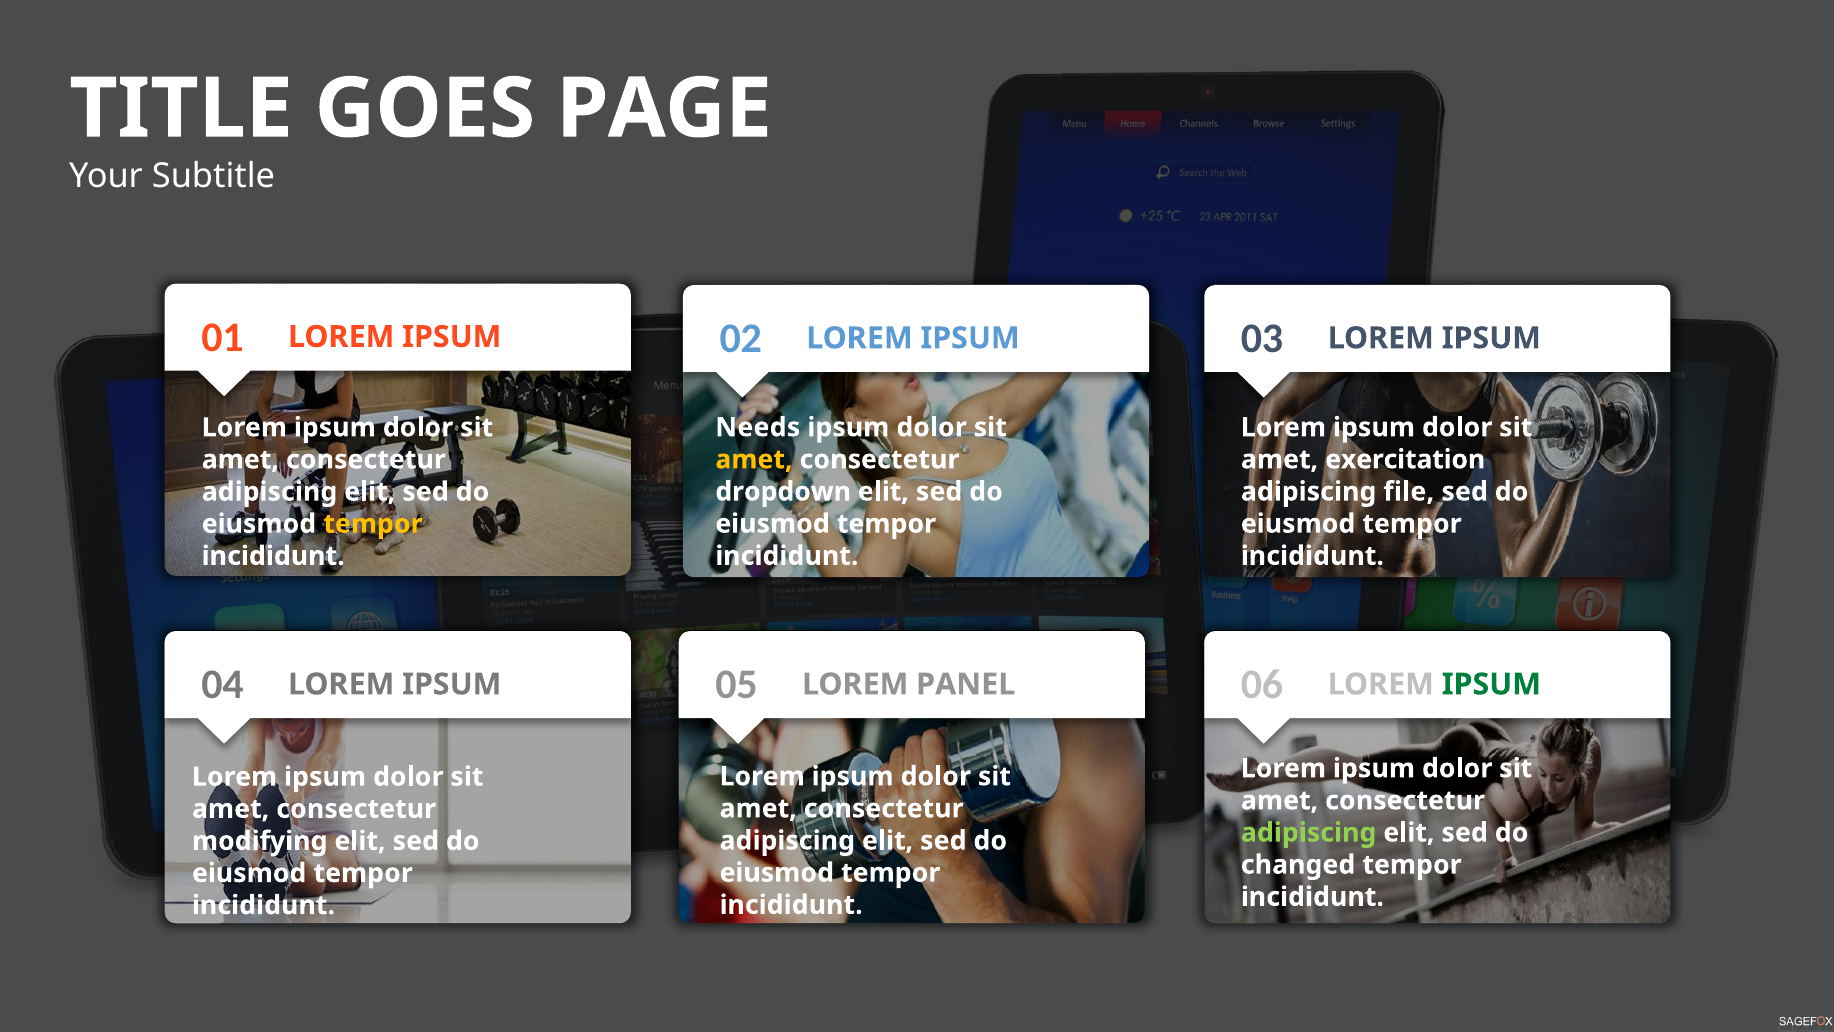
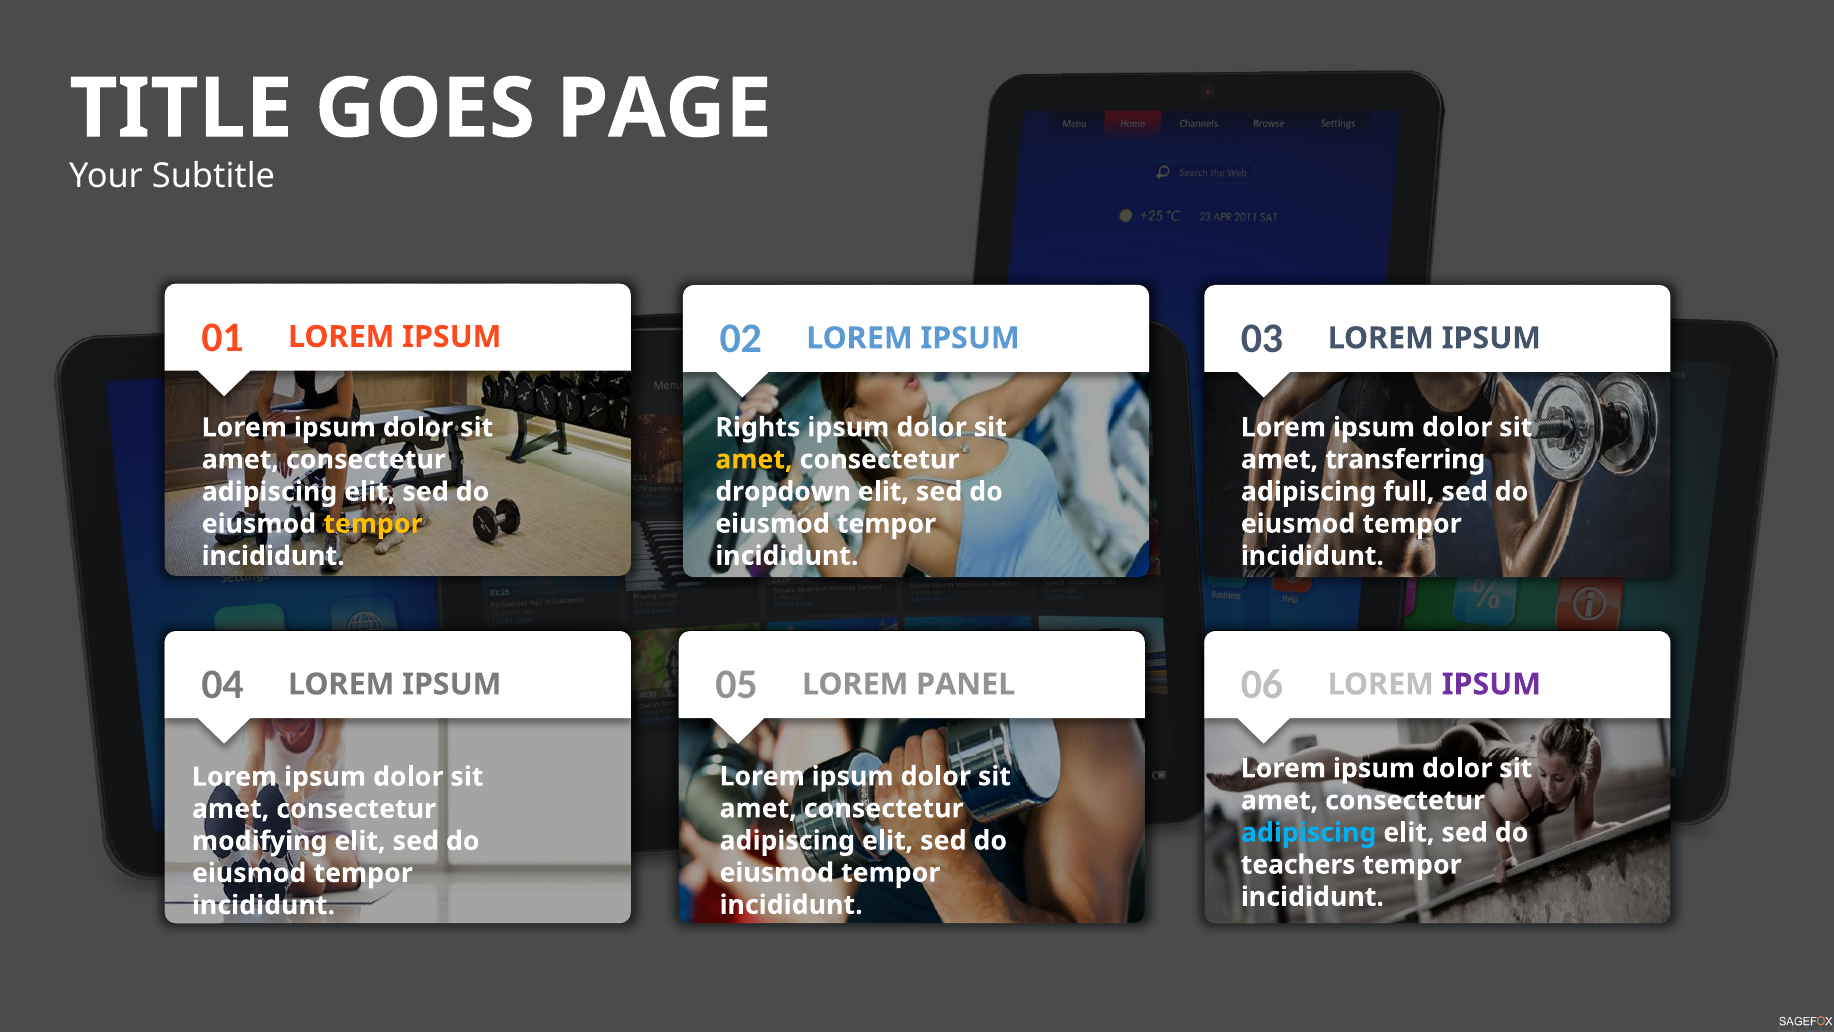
Needs: Needs -> Rights
exercitation: exercitation -> transferring
file: file -> full
IPSUM at (1491, 684) colour: green -> purple
adipiscing at (1309, 832) colour: light green -> light blue
changed: changed -> teachers
